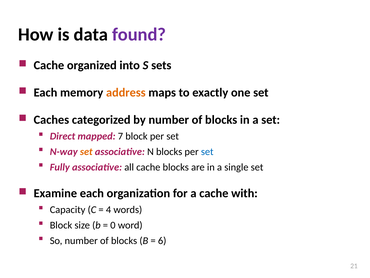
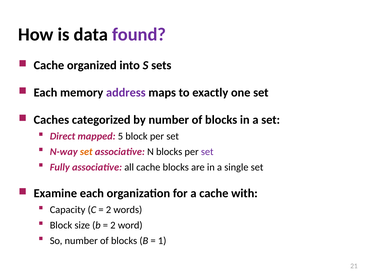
address colour: orange -> purple
7: 7 -> 5
set at (207, 151) colour: blue -> purple
4 at (109, 209): 4 -> 2
0 at (113, 225): 0 -> 2
6: 6 -> 1
